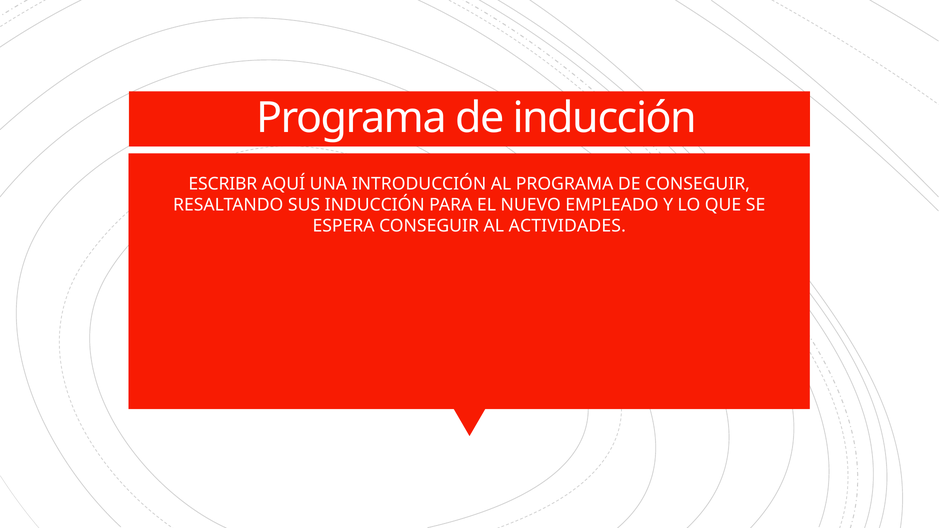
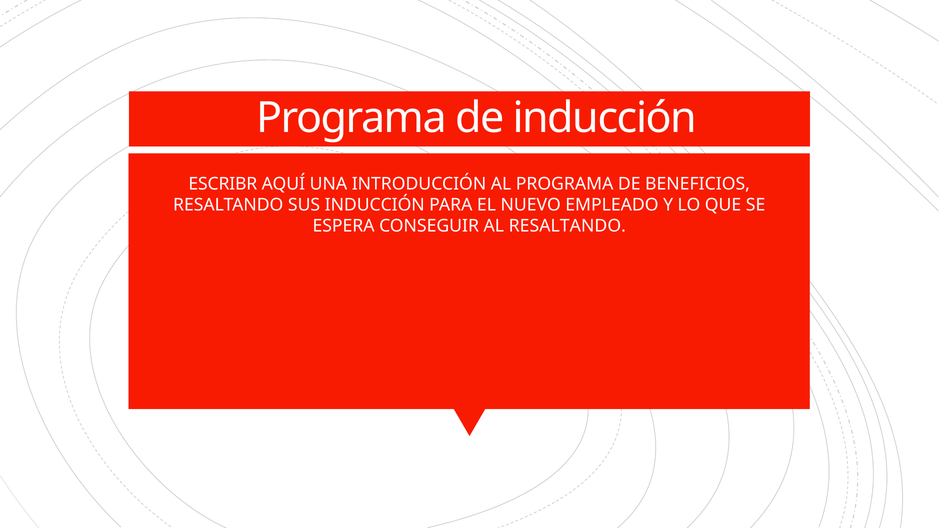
DE CONSEGUIR: CONSEGUIR -> BENEFICIOS
AL ACTIVIDADES: ACTIVIDADES -> RESALTANDO
